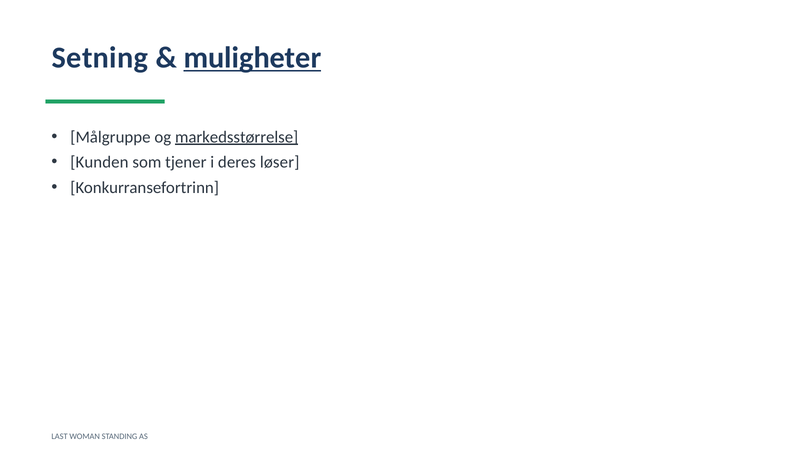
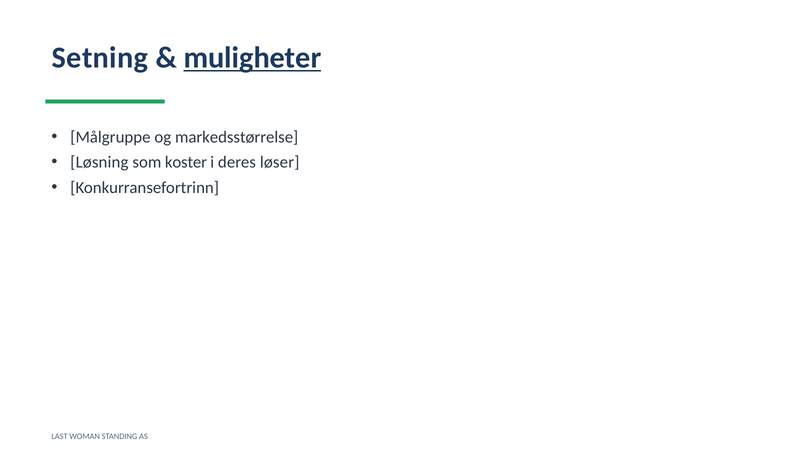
markedsstørrelse underline: present -> none
Kunden: Kunden -> Løsning
tjener: tjener -> koster
